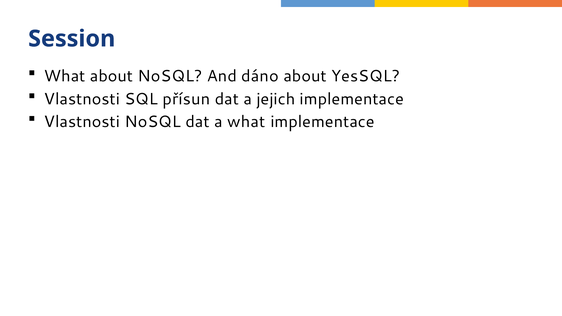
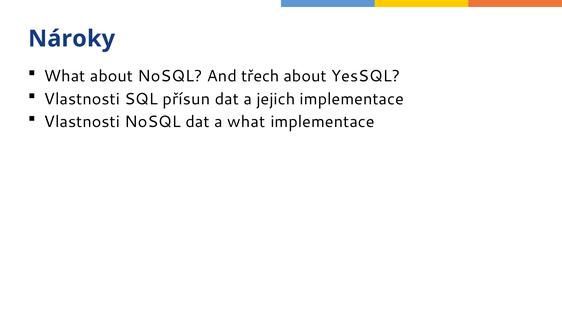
Session: Session -> Nároky
dáno: dáno -> třech
